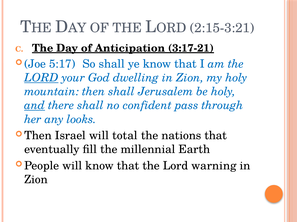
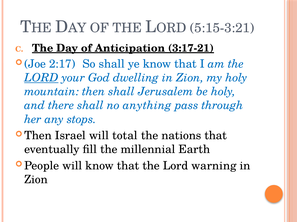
2:15-3:21: 2:15-3:21 -> 5:15-3:21
5:17: 5:17 -> 2:17
and underline: present -> none
confident: confident -> anything
looks: looks -> stops
